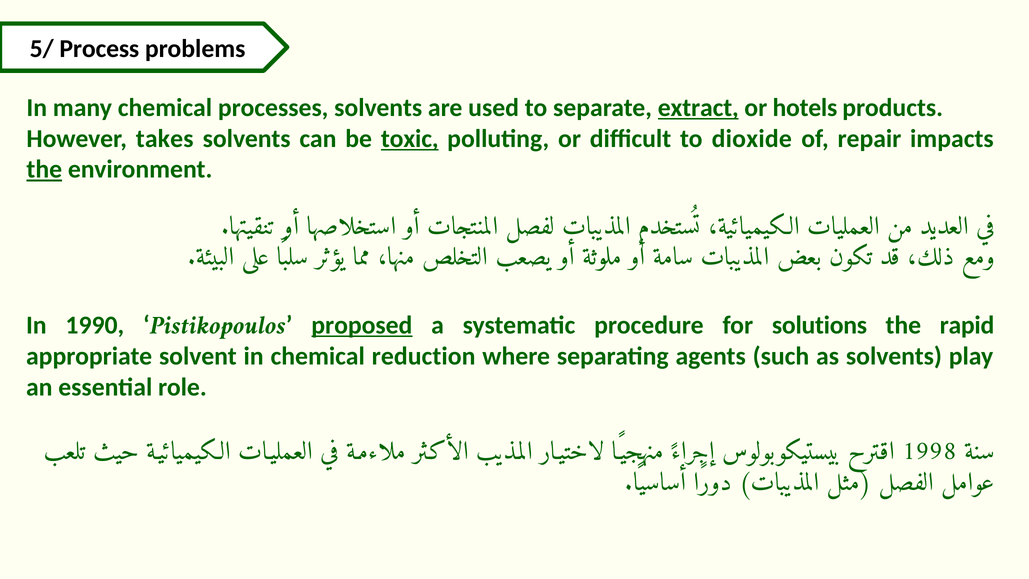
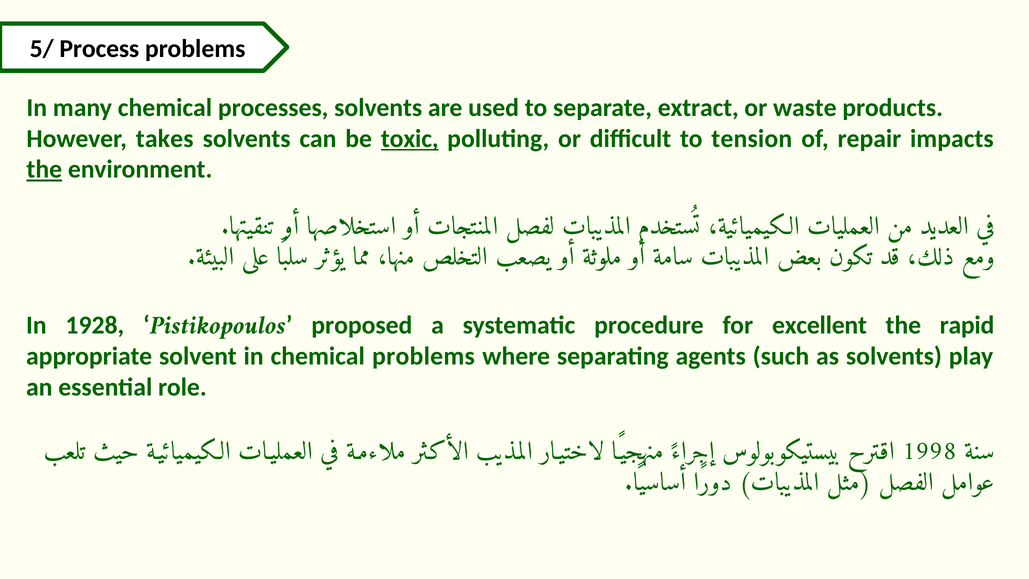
extract underline: present -> none
hotels: hotels -> waste
dioxide: dioxide -> tension
1990: 1990 -> 1928
proposed underline: present -> none
solutions: solutions -> excellent
chemical reduction: reduction -> problems
